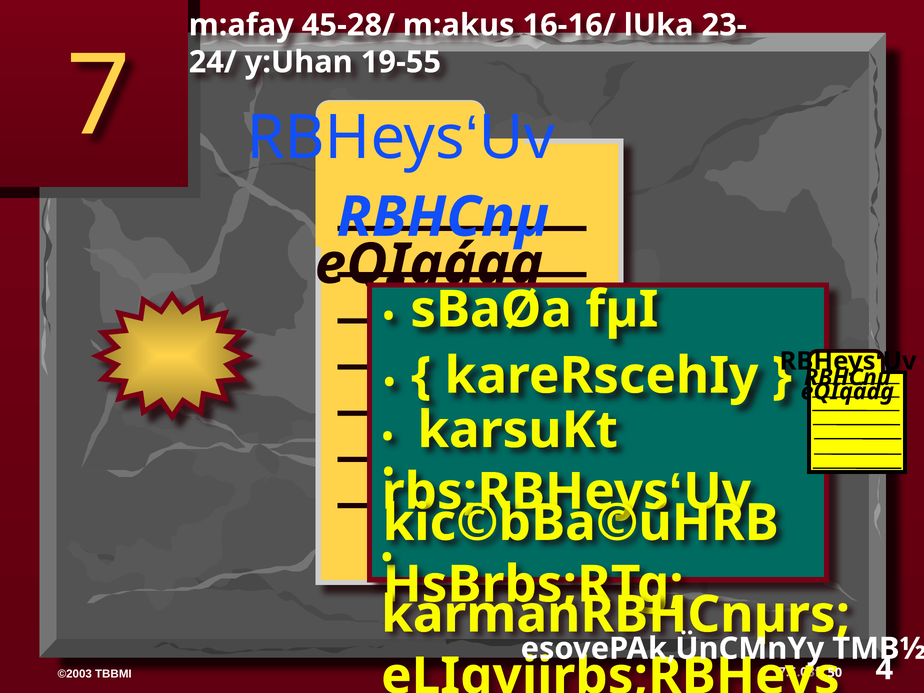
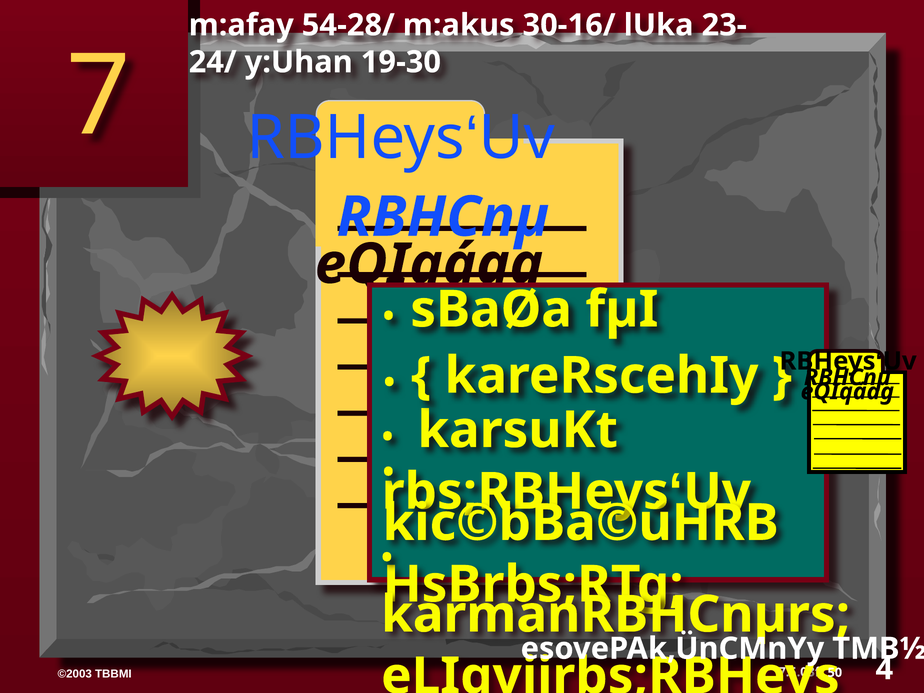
45-28/: 45-28/ -> 54-28/
16-16/: 16-16/ -> 30-16/
19-55: 19-55 -> 19-30
